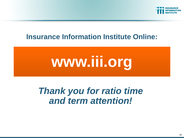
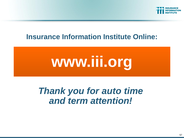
ratio: ratio -> auto
